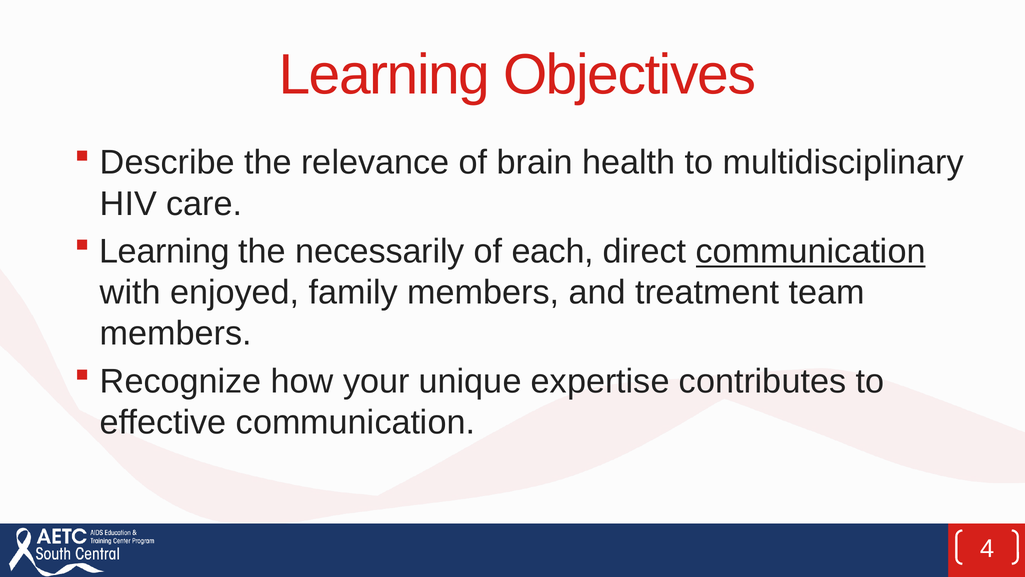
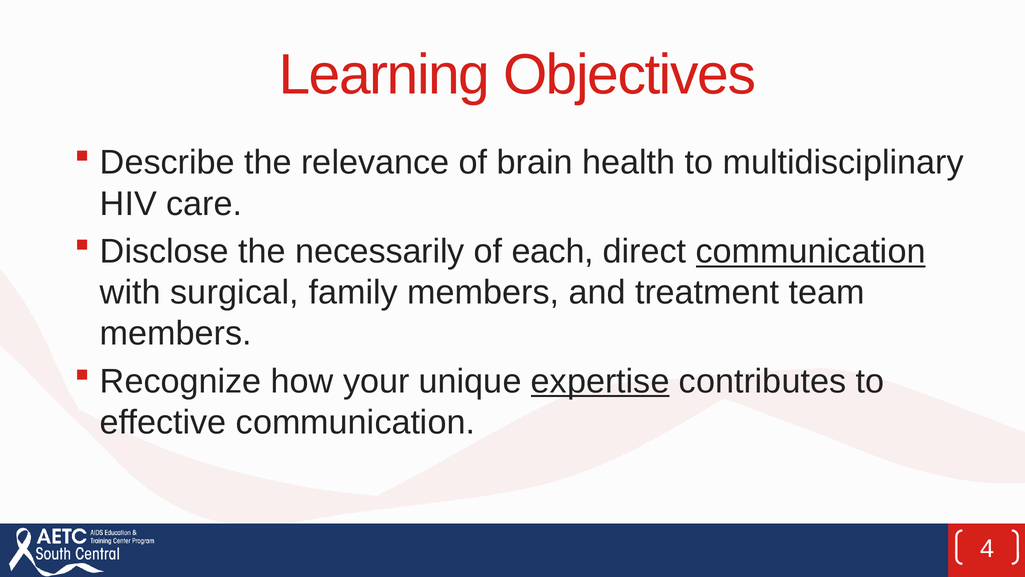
Learning at (165, 251): Learning -> Disclose
enjoyed: enjoyed -> surgical
expertise underline: none -> present
